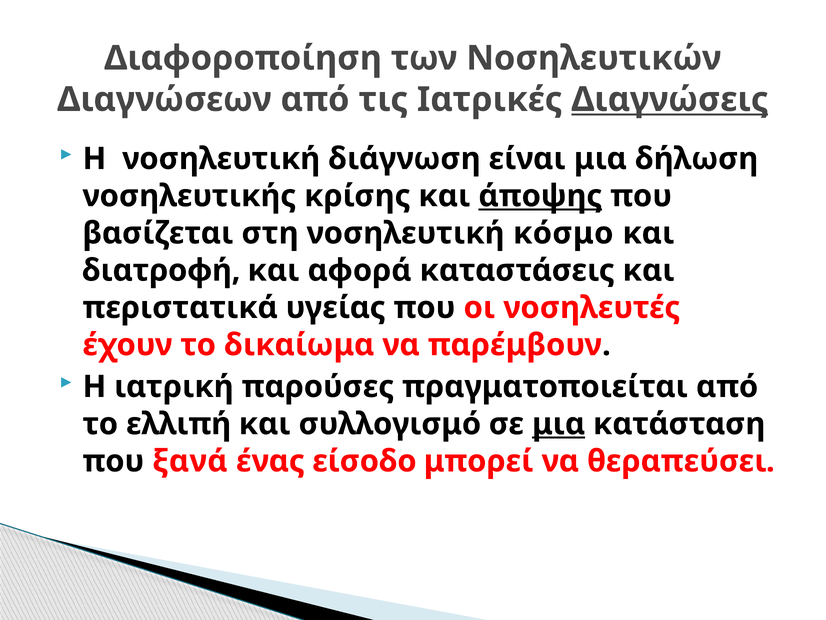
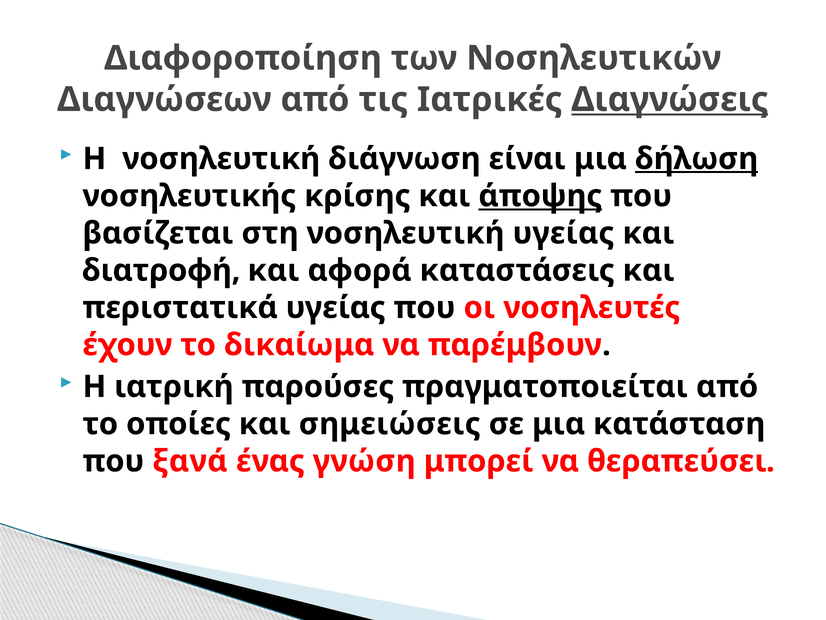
δήλωση underline: none -> present
νοσηλευτική κόσμο: κόσμο -> υγείας
ελλιπή: ελλιπή -> οποίες
συλλογισμό: συλλογισμό -> σημειώσεις
μια at (559, 424) underline: present -> none
είσοδο: είσοδο -> γνώση
